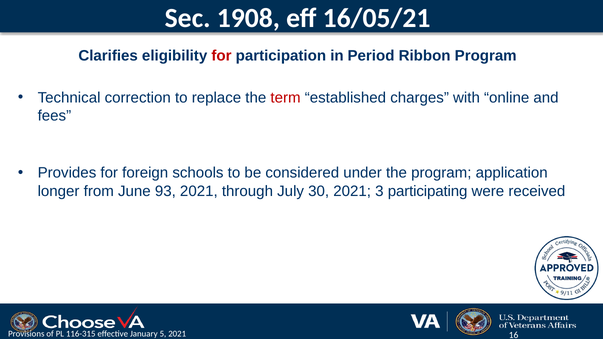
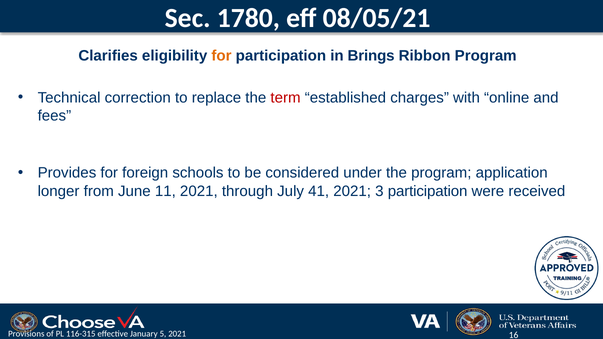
1908: 1908 -> 1780
16/05/21: 16/05/21 -> 08/05/21
for at (221, 56) colour: red -> orange
Period: Period -> Brings
93: 93 -> 11
30: 30 -> 41
3 participating: participating -> participation
